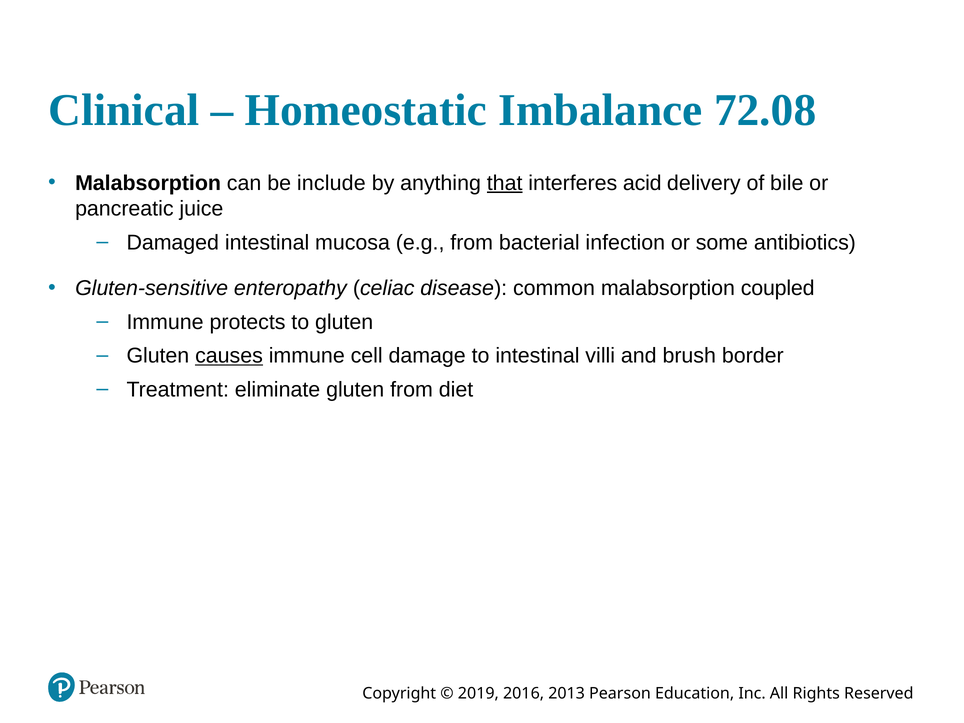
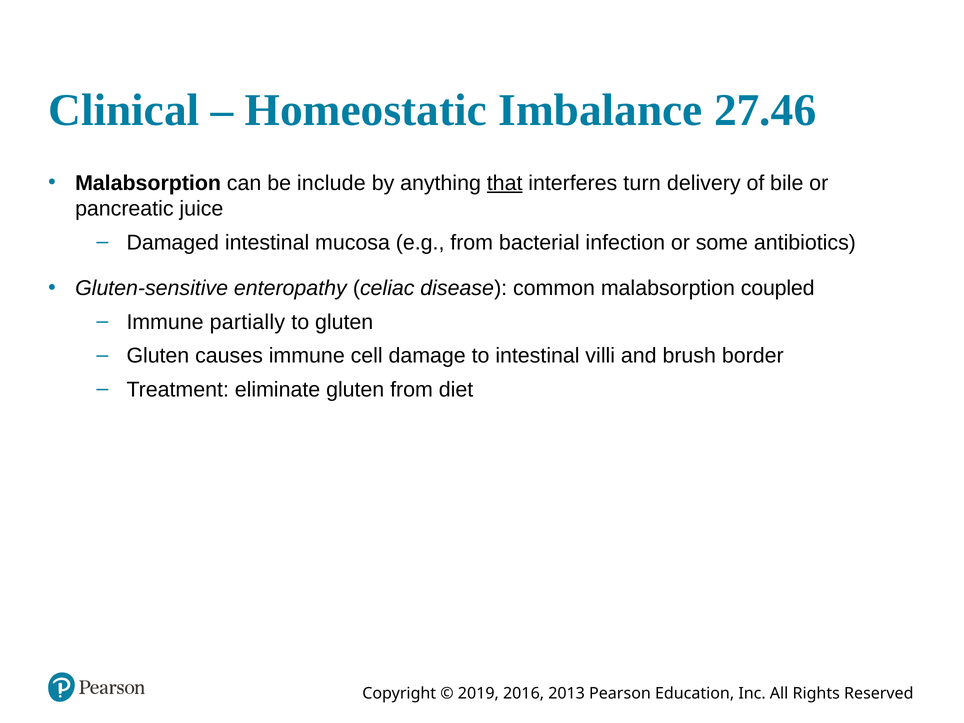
72.08: 72.08 -> 27.46
acid: acid -> turn
protects: protects -> partially
causes underline: present -> none
